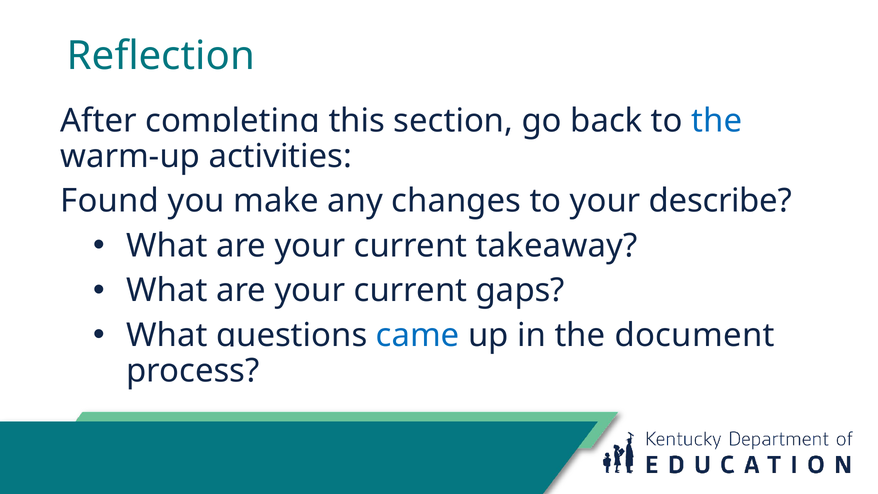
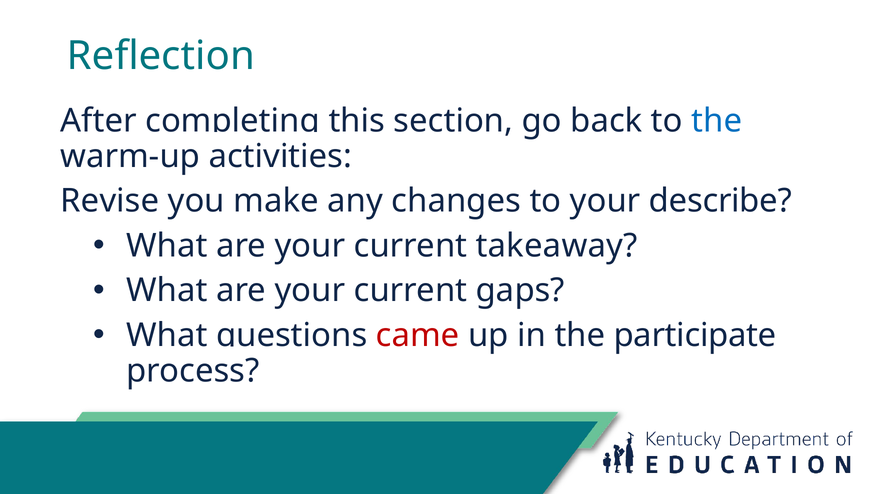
Found: Found -> Revise
came colour: blue -> red
document: document -> participate
